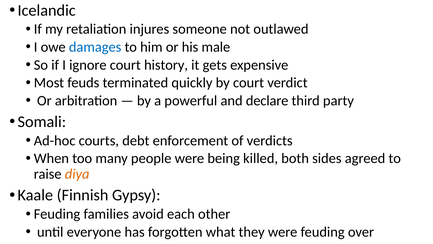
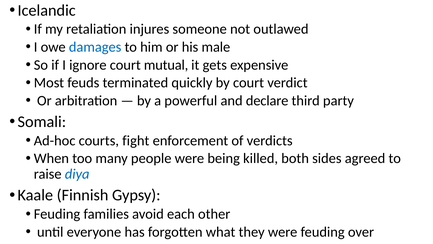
history: history -> mutual
debt: debt -> fight
diya colour: orange -> blue
